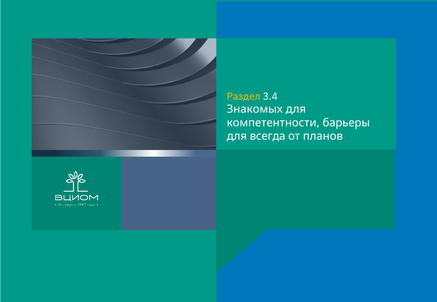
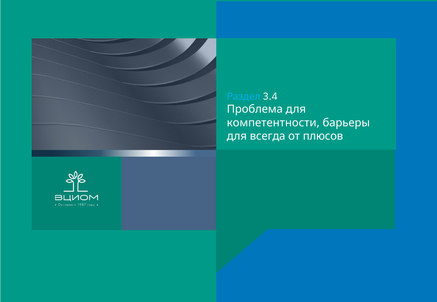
Раздел colour: yellow -> light blue
Знакомых: Знакомых -> Проблема
планов: планов -> плюсов
